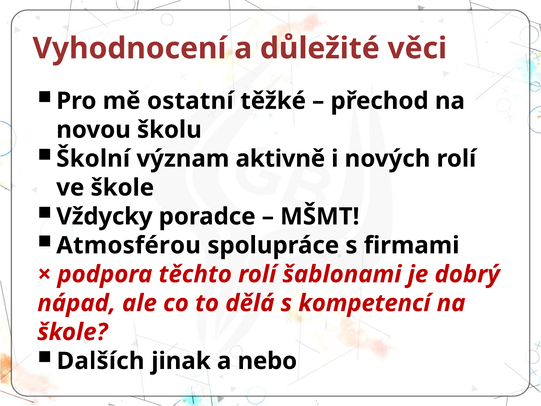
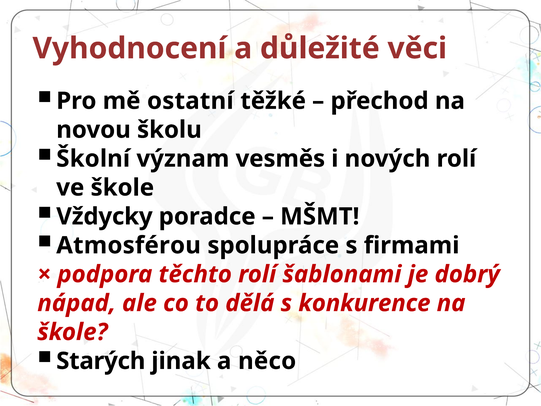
aktivně: aktivně -> vesměs
kompetencí: kompetencí -> konkurence
Dalších: Dalších -> Starých
nebo: nebo -> něco
